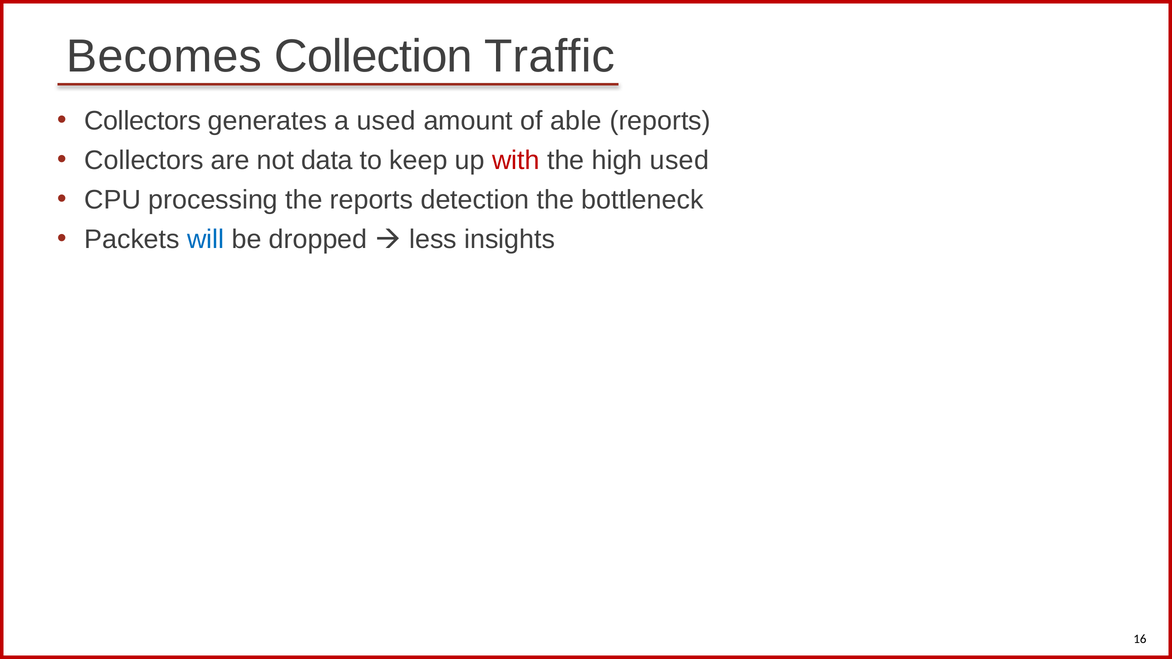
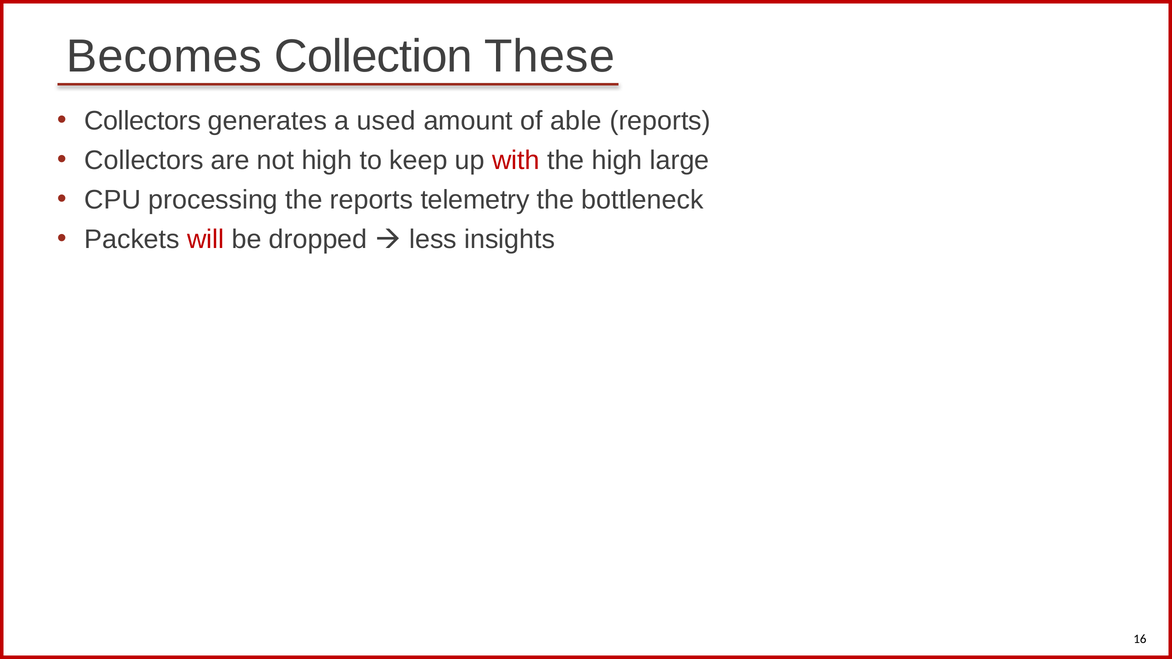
Traffic: Traffic -> These
not data: data -> high
high used: used -> large
detection: detection -> telemetry
will colour: blue -> red
